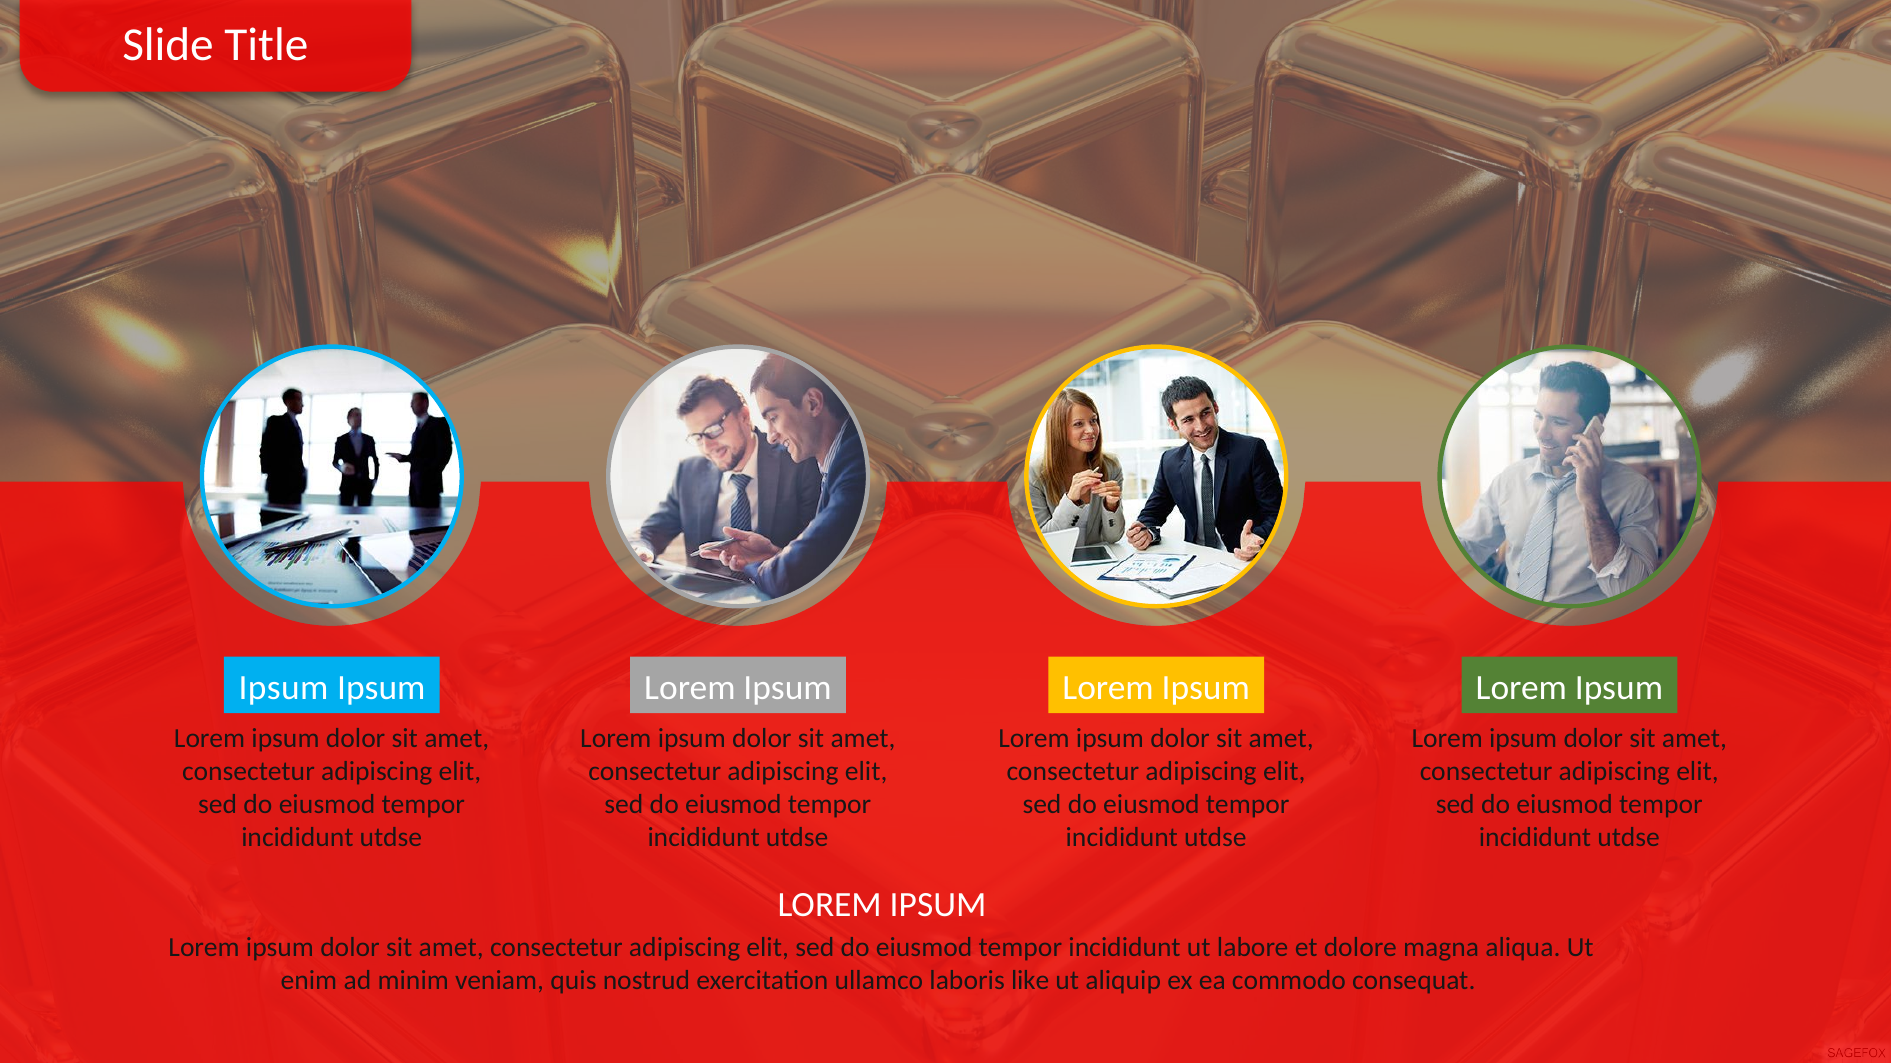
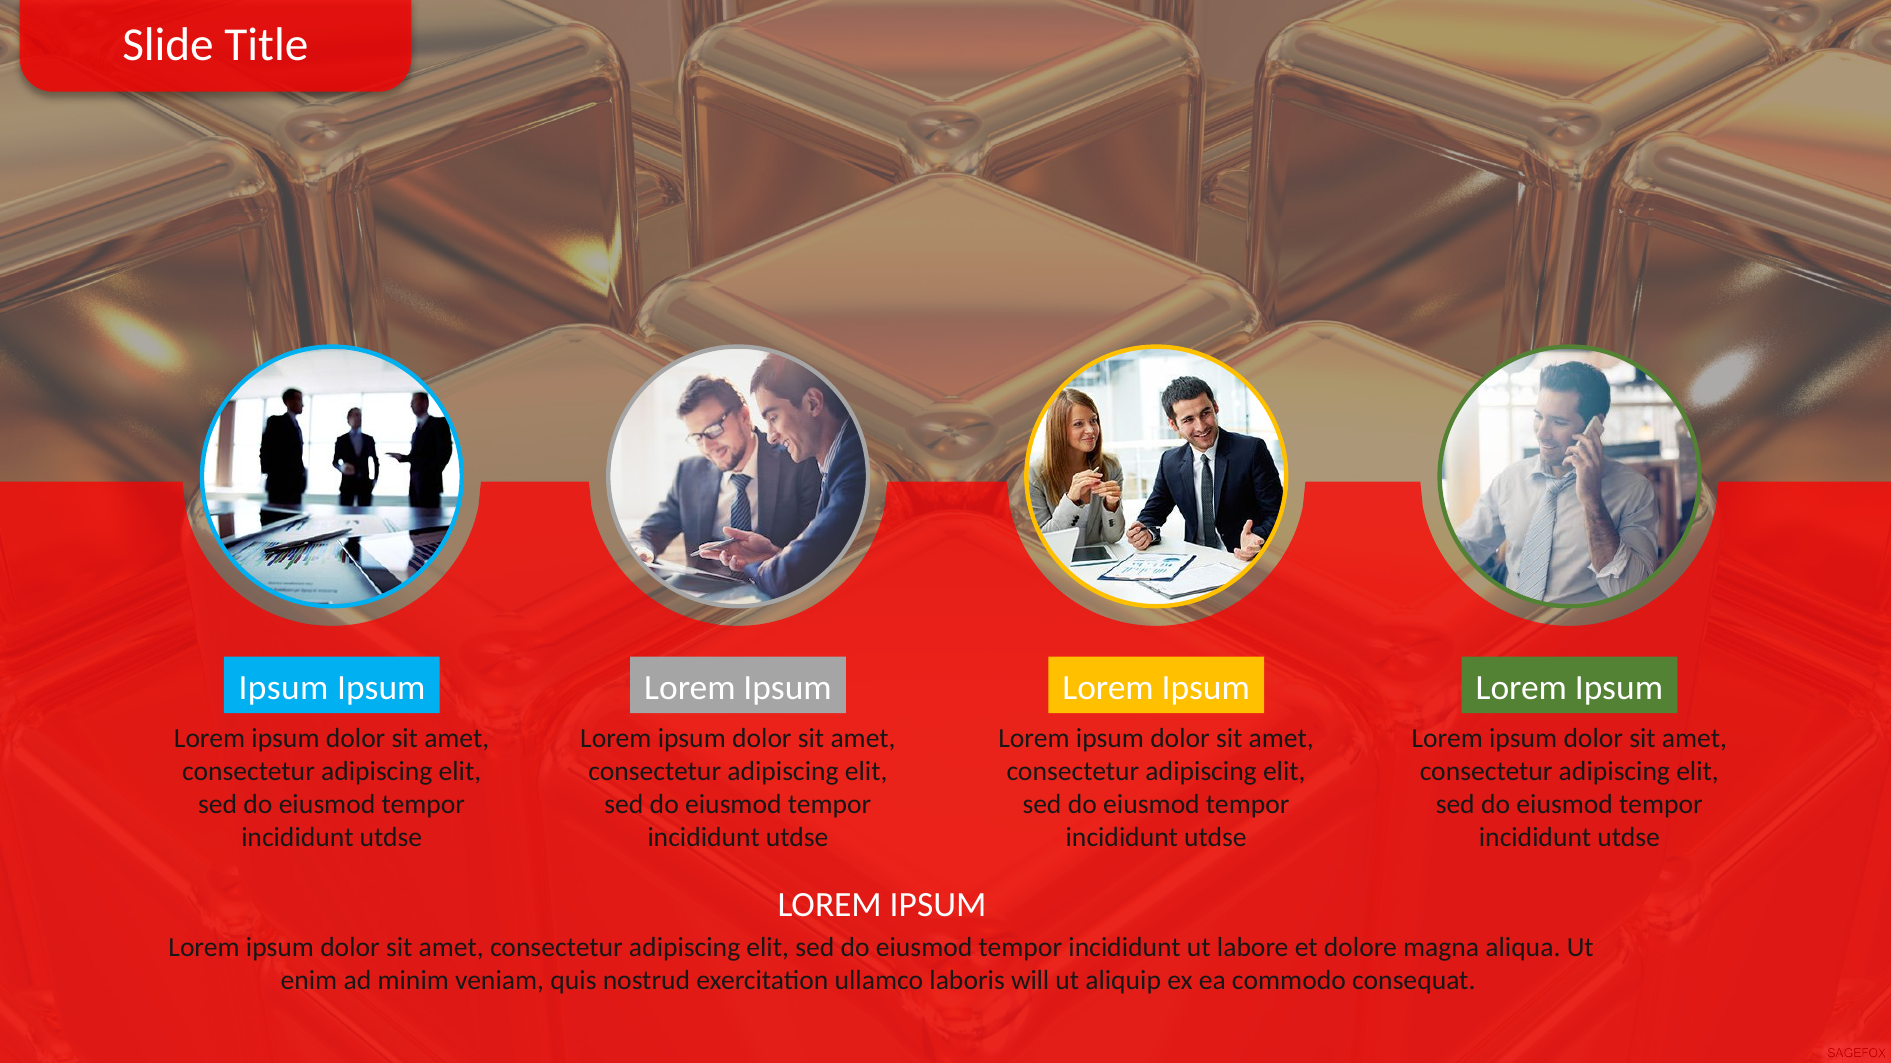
like: like -> will
